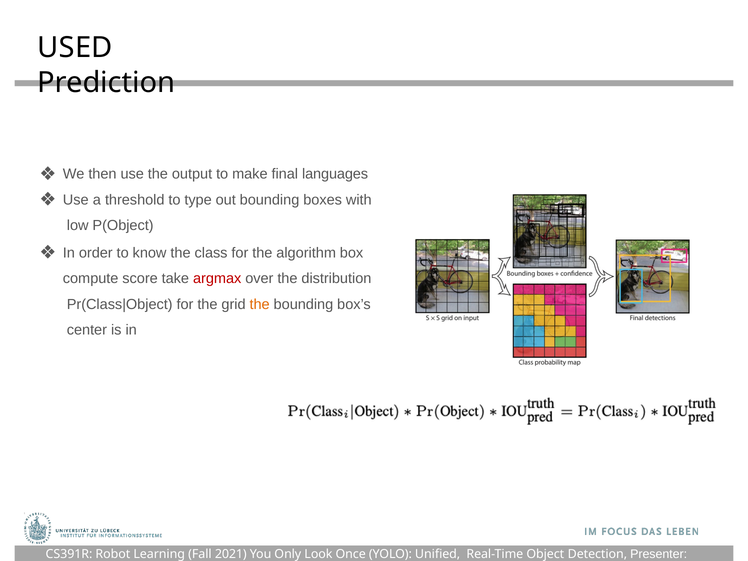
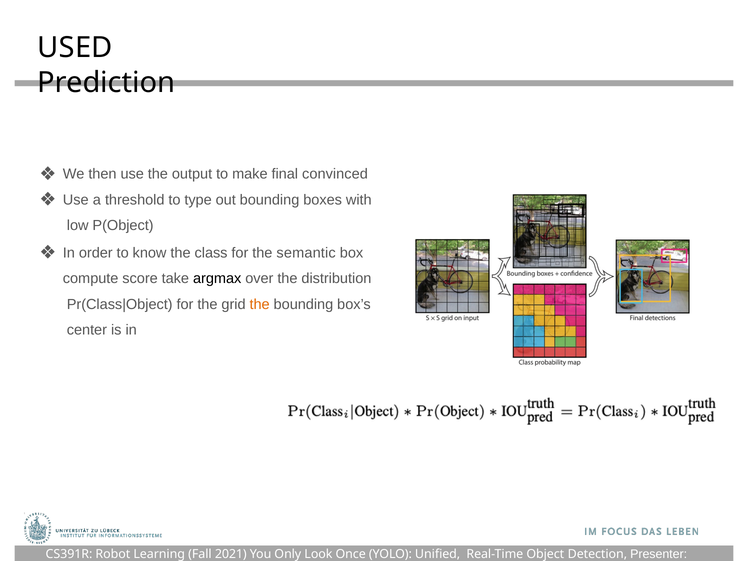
languages: languages -> convinced
algorithm: algorithm -> semantic
argmax colour: red -> black
